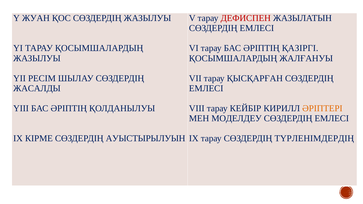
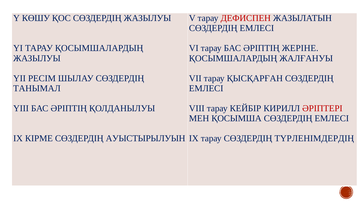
ЖУАН: ЖУАН -> КӨШУ
ҚАЗІРГІ: ҚАЗІРГІ -> ЖЕРІНЕ
ЖАСАЛДЫ: ЖАСАЛДЫ -> ТАНЫМАЛ
ӘРІПТЕРІ colour: orange -> red
МОДЕЛДЕУ: МОДЕЛДЕУ -> ҚОСЫМША
